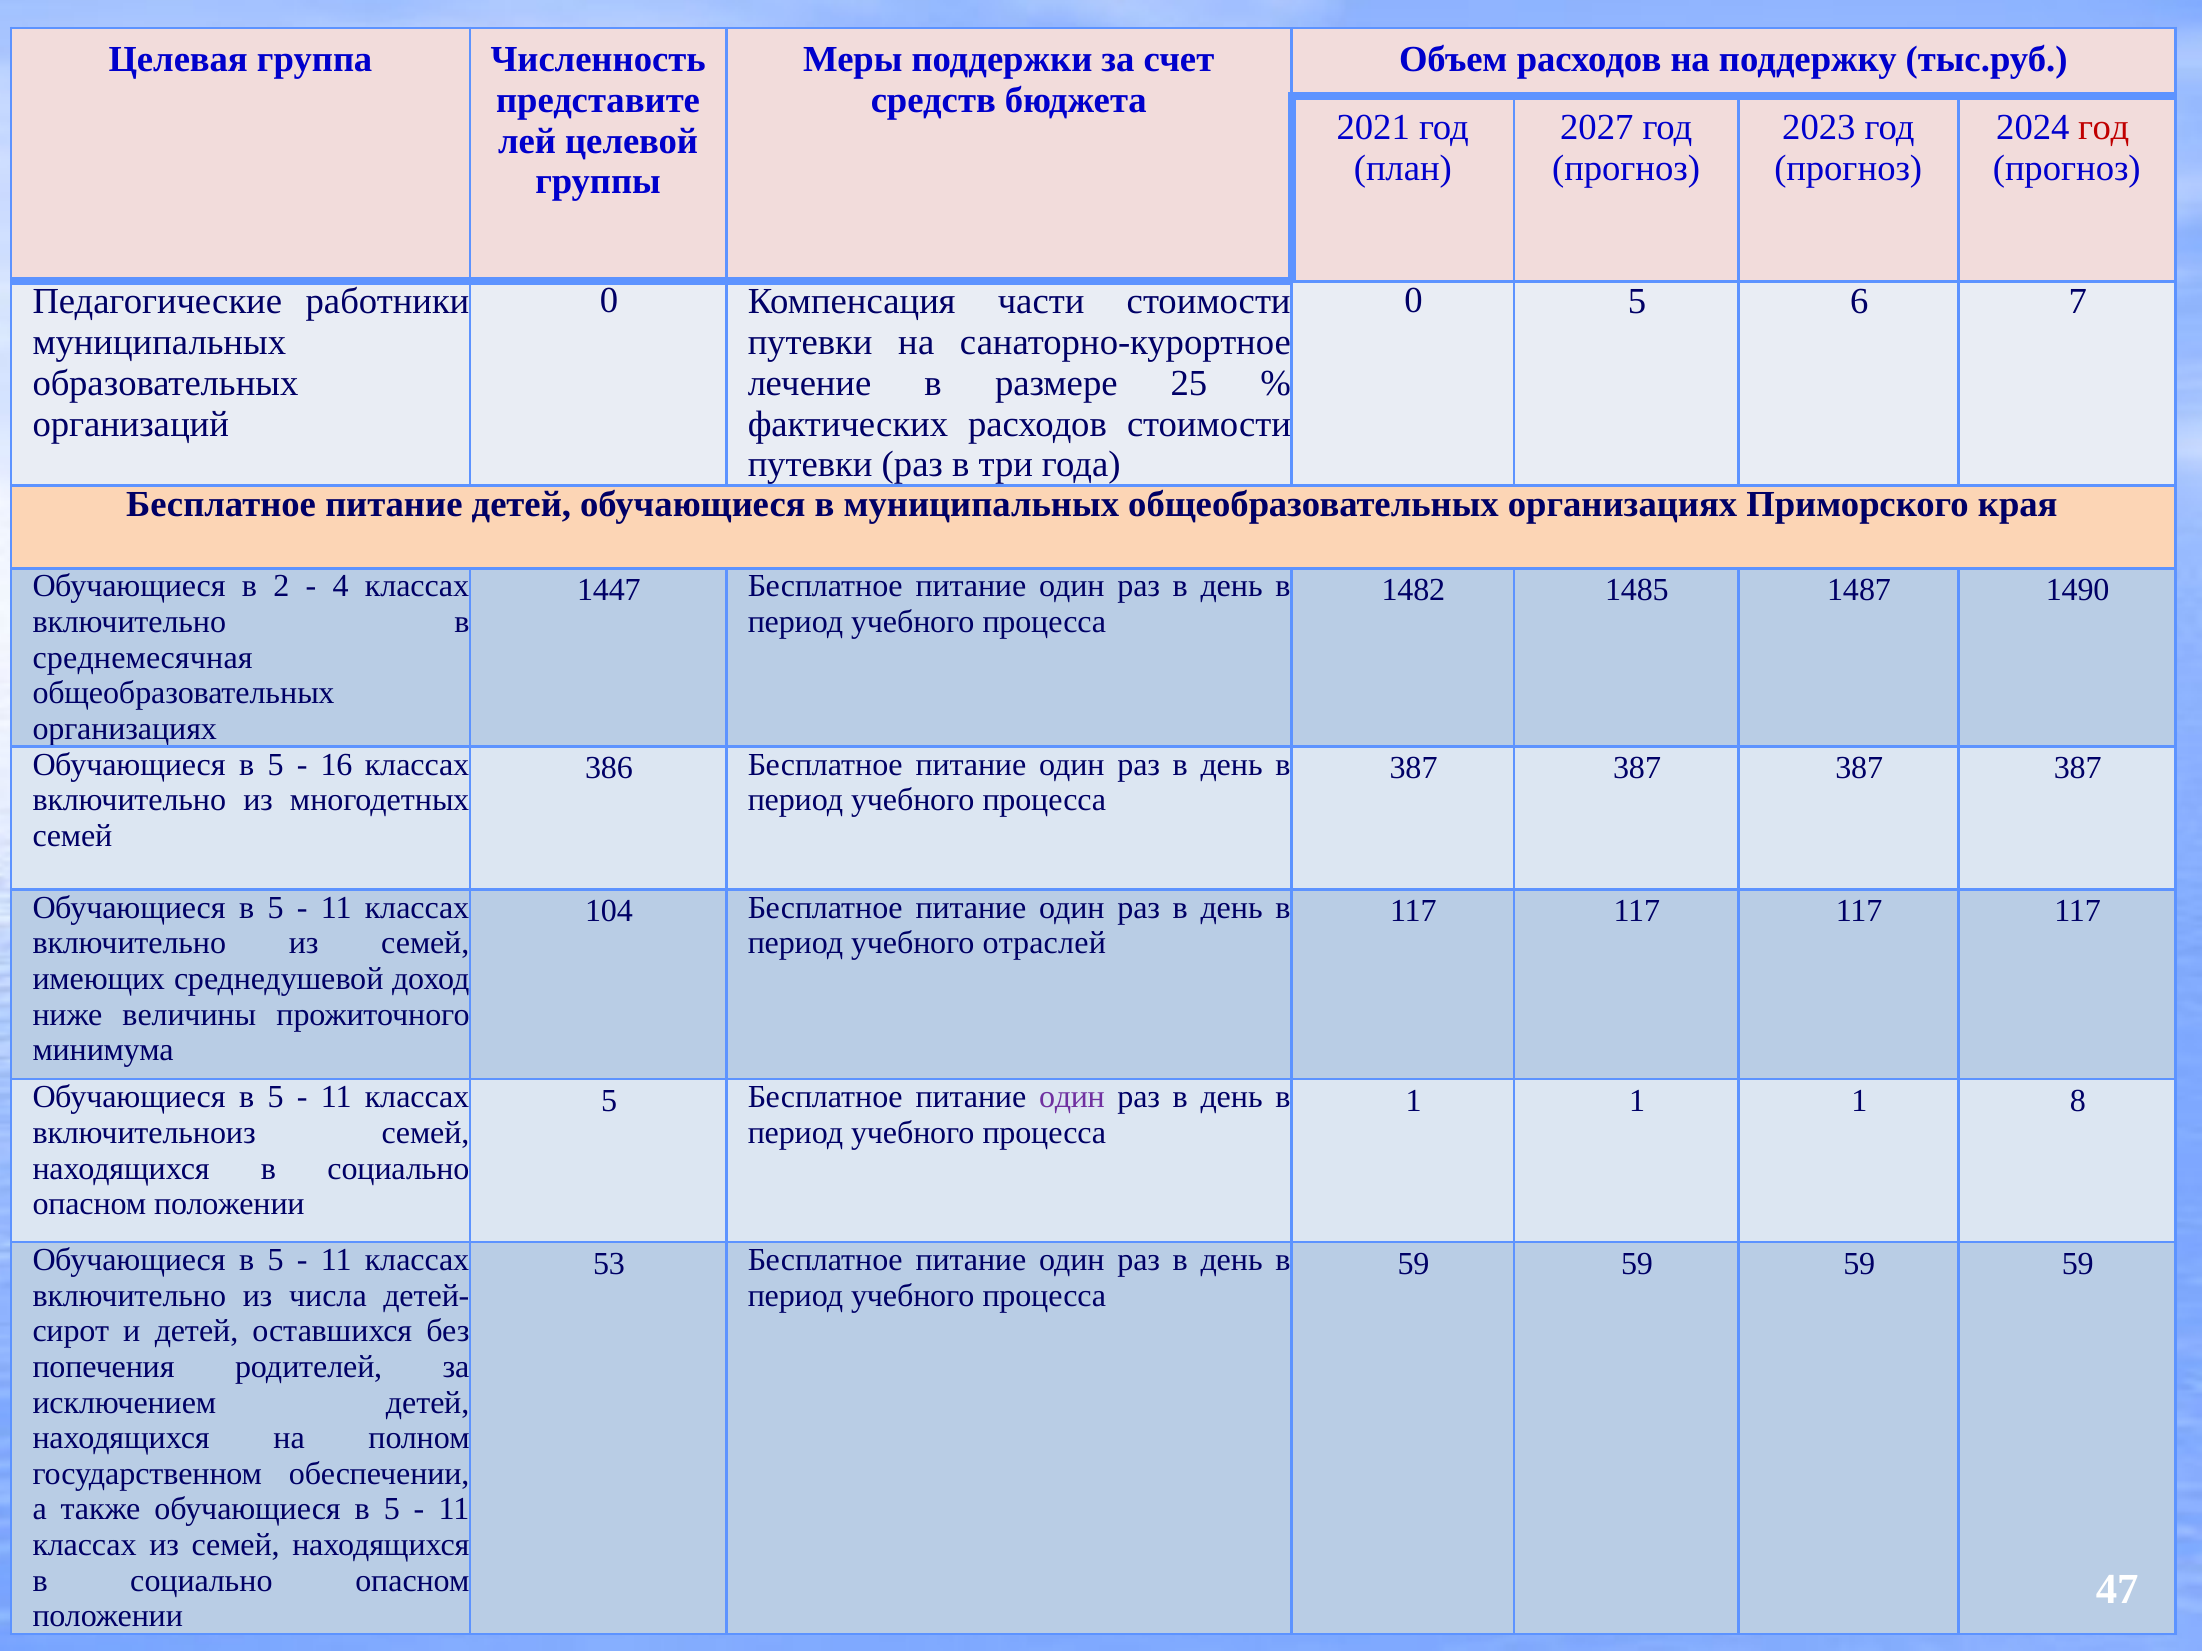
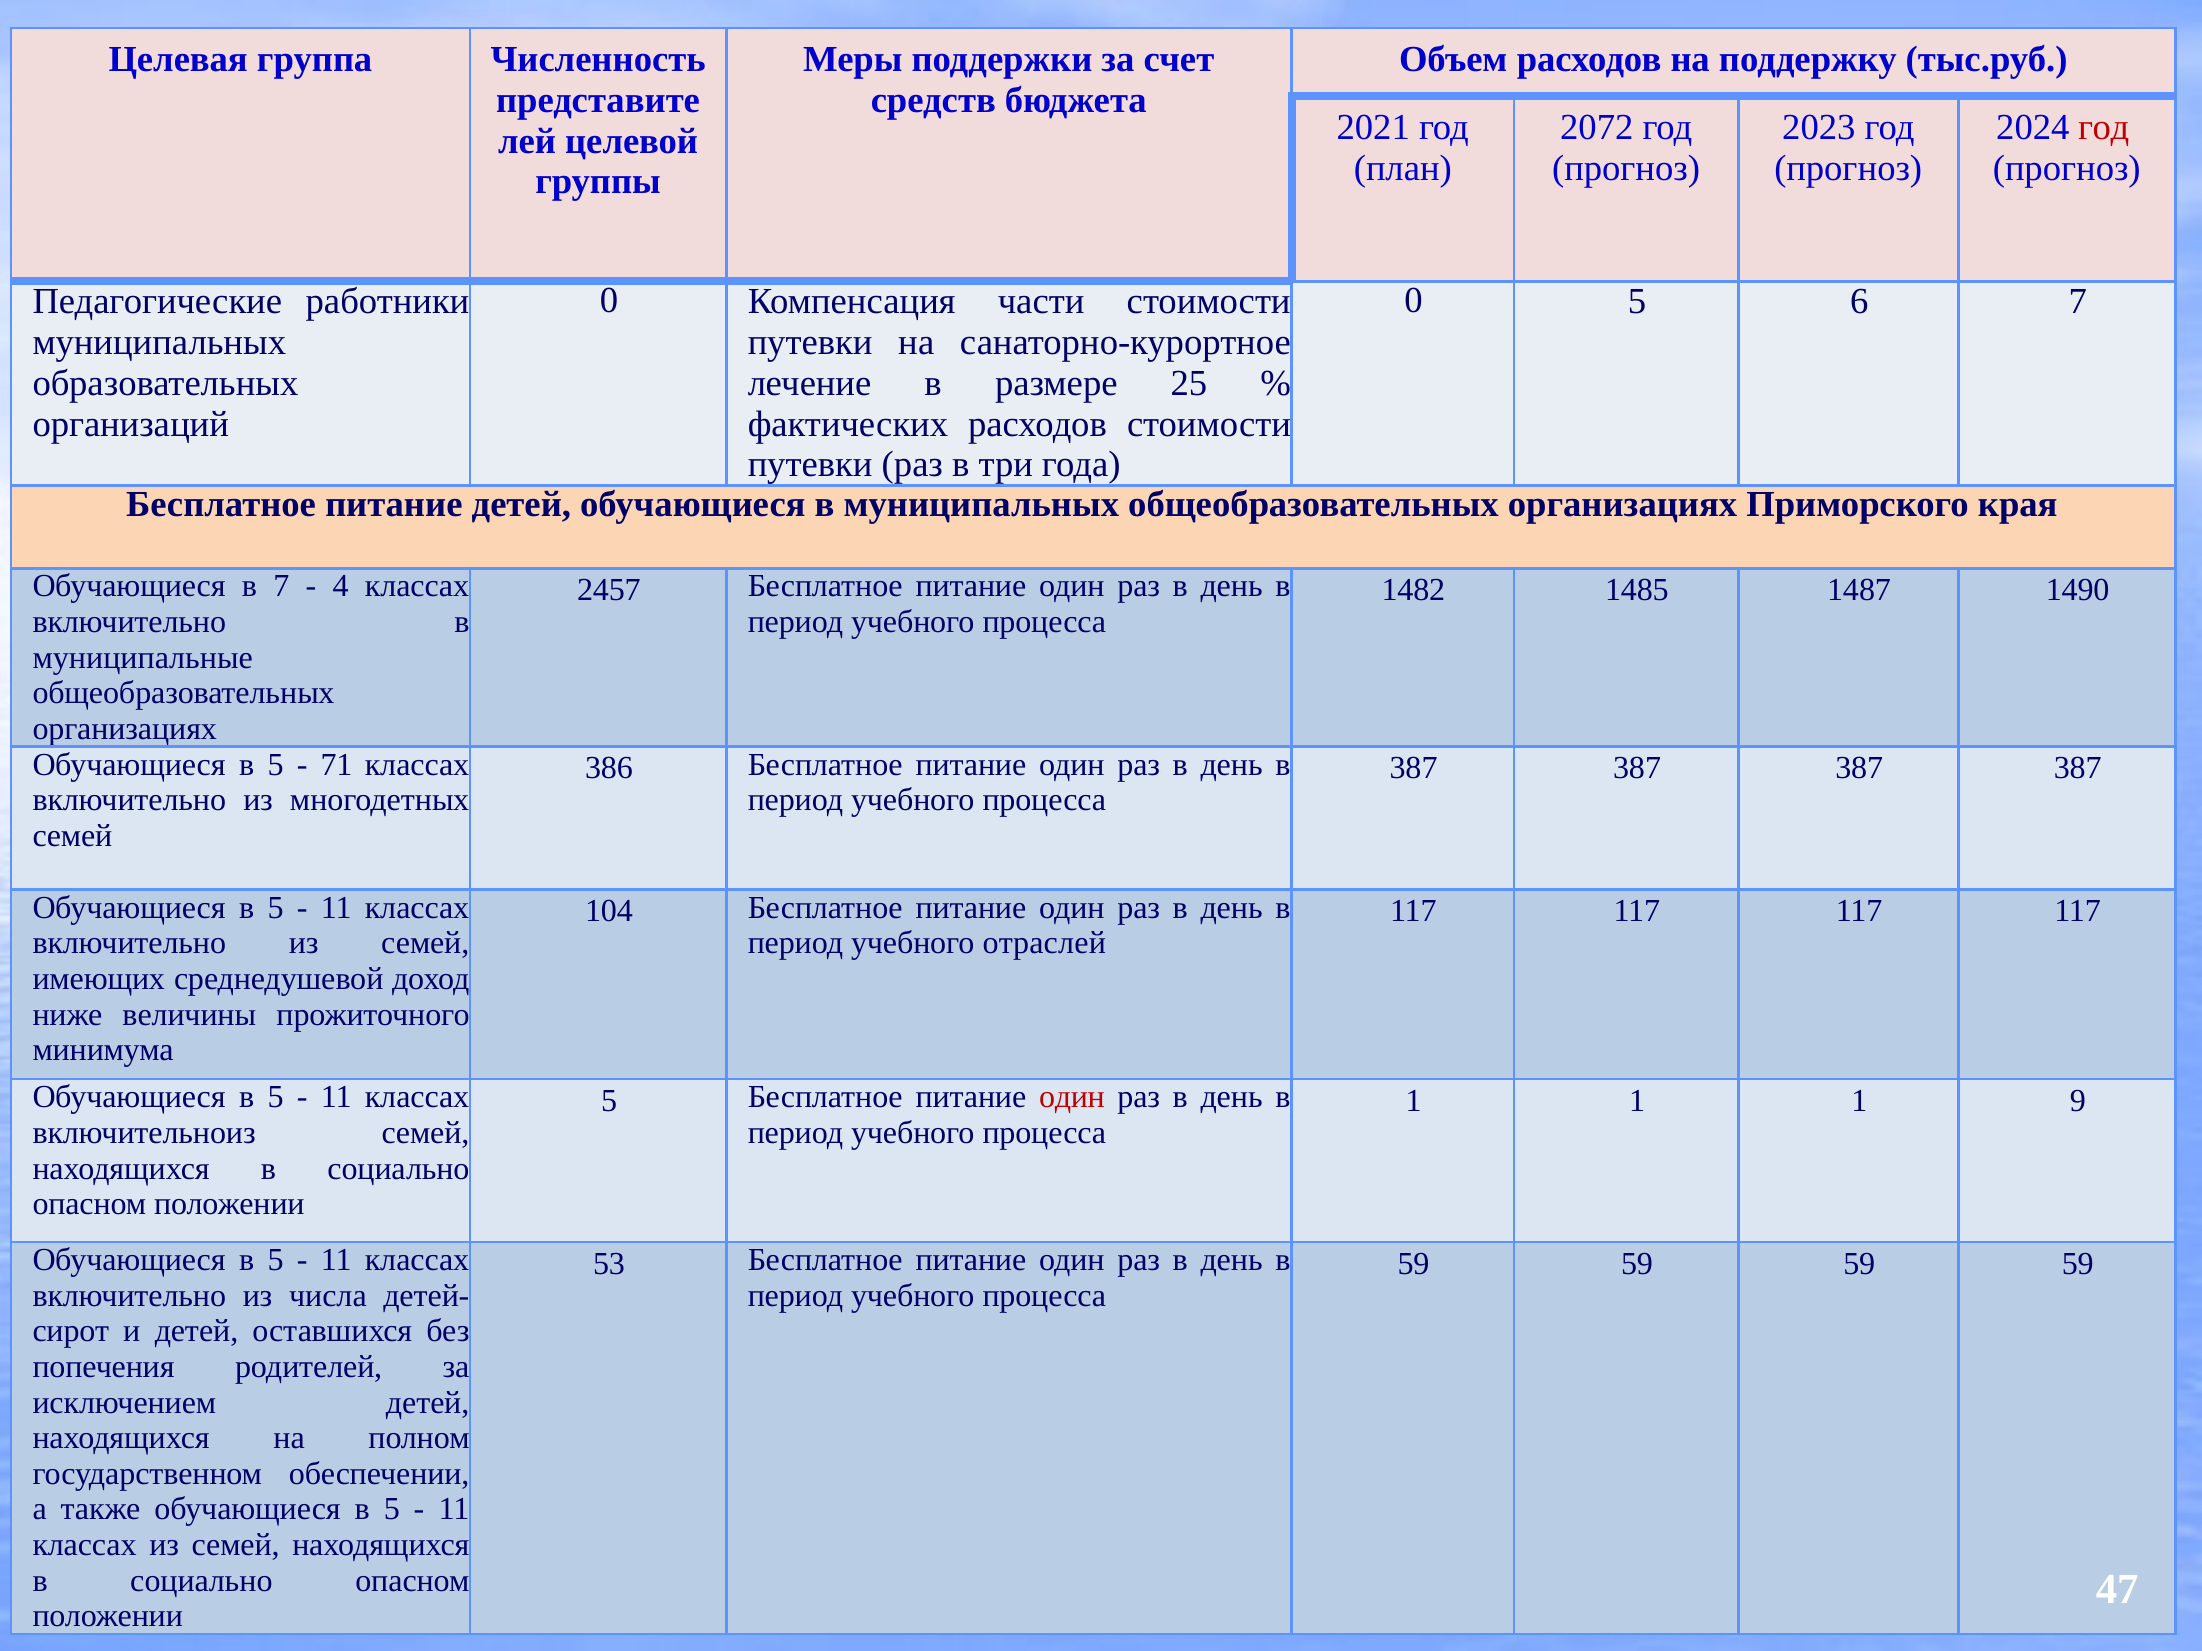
2027: 2027 -> 2072
в 2: 2 -> 7
1447: 1447 -> 2457
среднемесячная: среднемесячная -> муниципальные
16: 16 -> 71
один at (1072, 1098) colour: purple -> red
8: 8 -> 9
